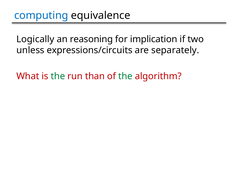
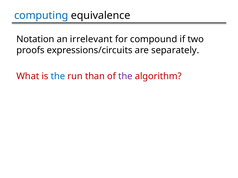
Logically: Logically -> Notation
reasoning: reasoning -> irrelevant
implication: implication -> compound
unless: unless -> proofs
the at (58, 76) colour: green -> blue
the at (125, 76) colour: green -> purple
